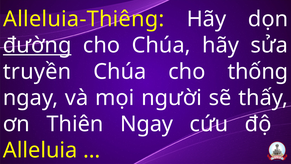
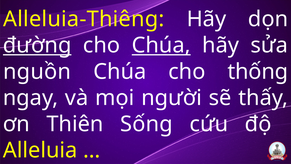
Chúa at (161, 45) underline: none -> present
truyền: truyền -> nguồn
Thiên Ngay: Ngay -> Sống
